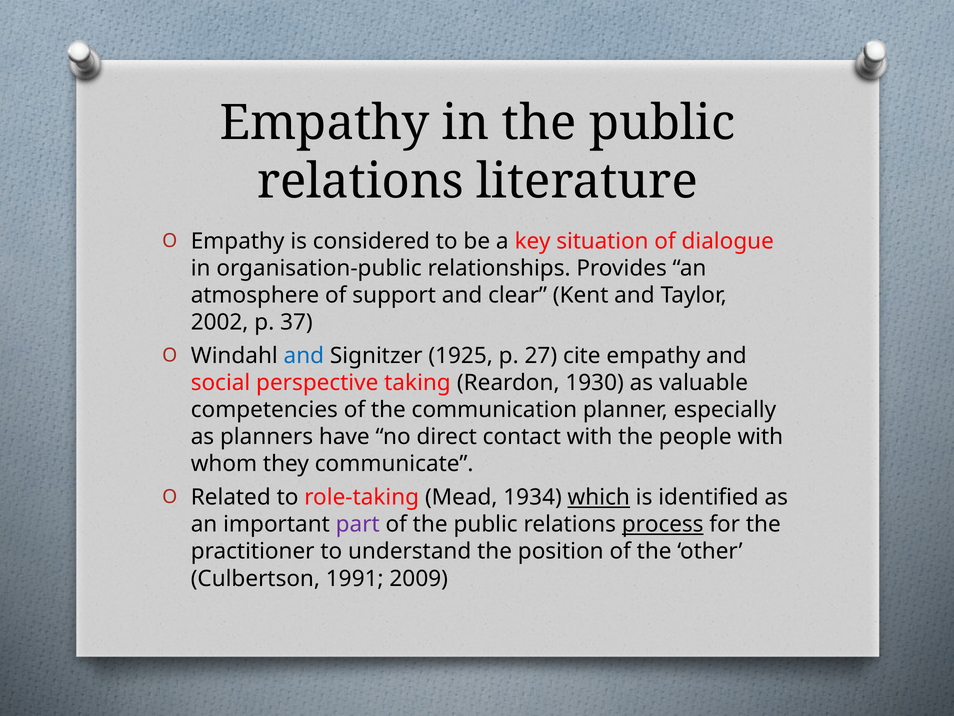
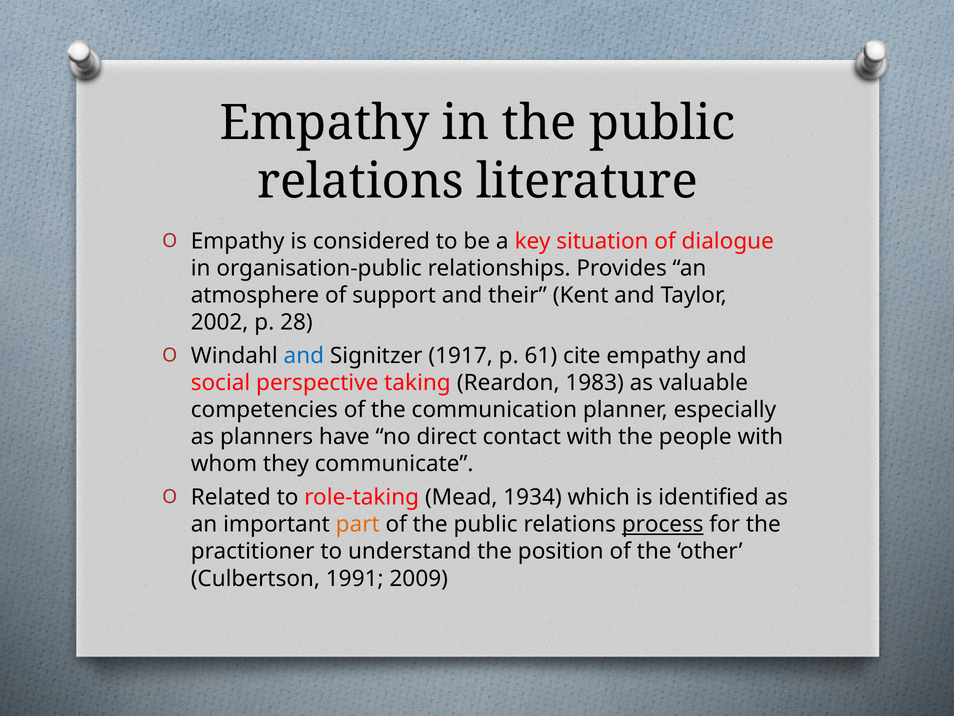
clear: clear -> their
37: 37 -> 28
1925: 1925 -> 1917
27: 27 -> 61
1930: 1930 -> 1983
which underline: present -> none
part colour: purple -> orange
